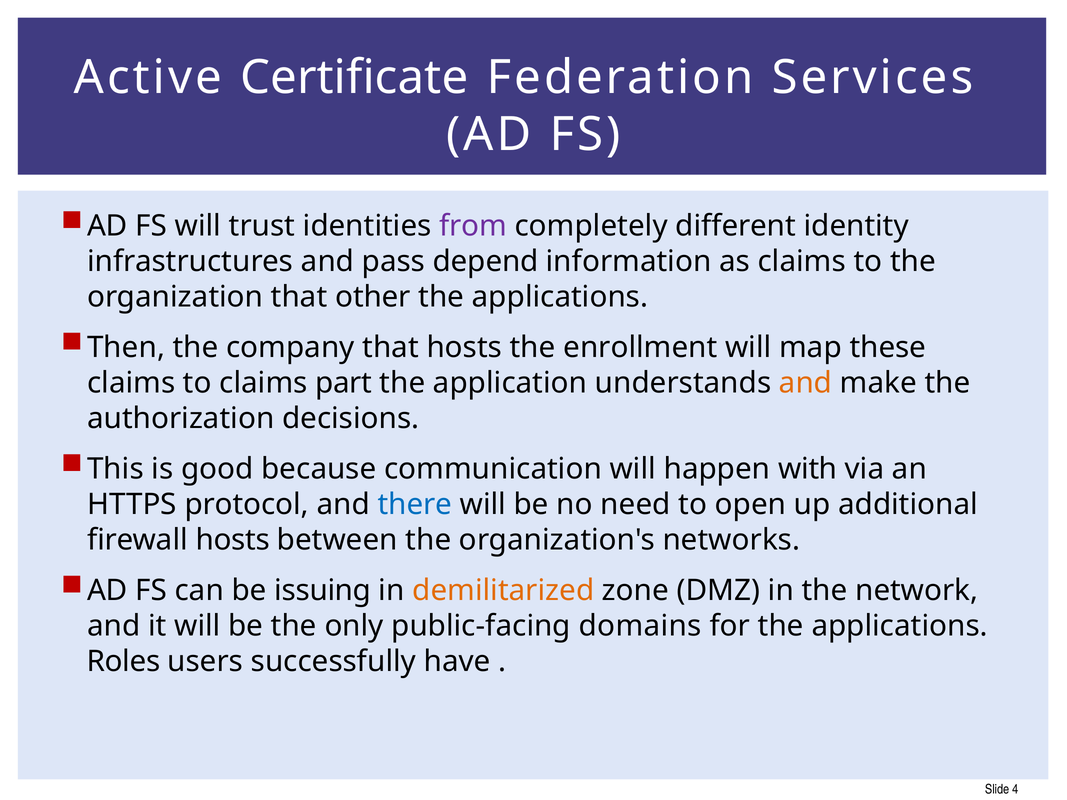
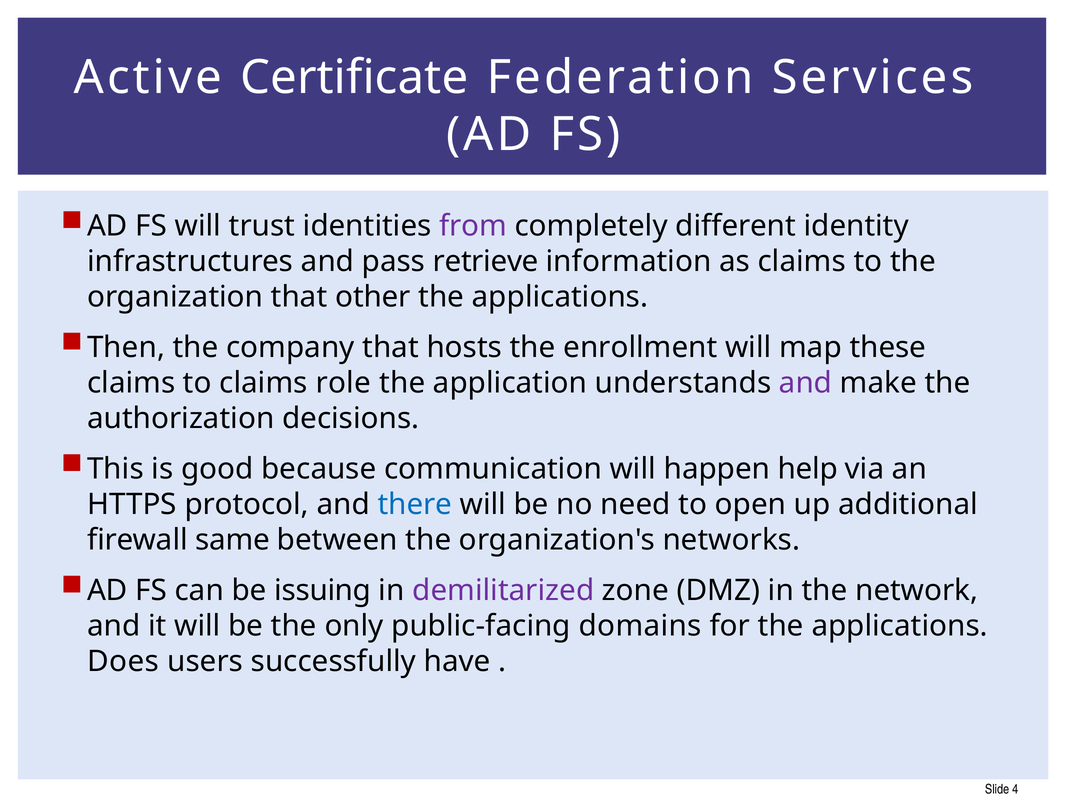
depend: depend -> retrieve
part: part -> role
and at (806, 383) colour: orange -> purple
with: with -> help
firewall hosts: hosts -> same
demilitarized colour: orange -> purple
Roles: Roles -> Does
